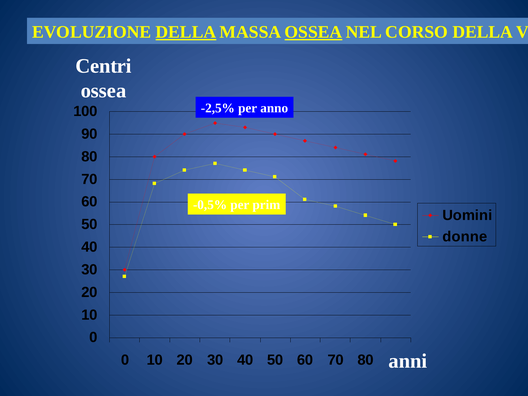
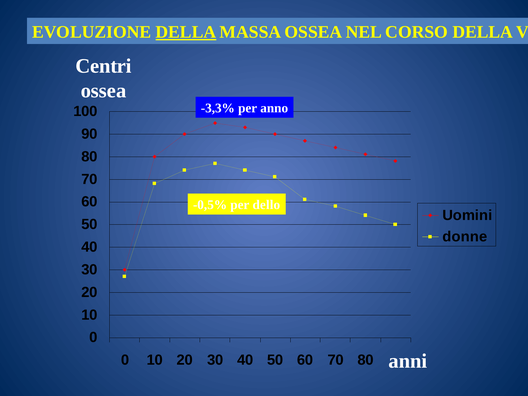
OSSEA at (313, 32) underline: present -> none
-2,5%: -2,5% -> -3,3%
prim: prim -> dello
